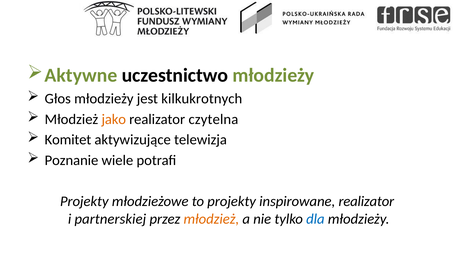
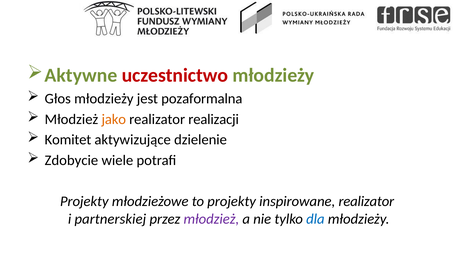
uczestnictwo colour: black -> red
kilkukrotnych: kilkukrotnych -> pozaformalna
czytelna: czytelna -> realizacji
telewizja: telewizja -> dzielenie
Poznanie: Poznanie -> Zdobycie
młodzież at (211, 219) colour: orange -> purple
